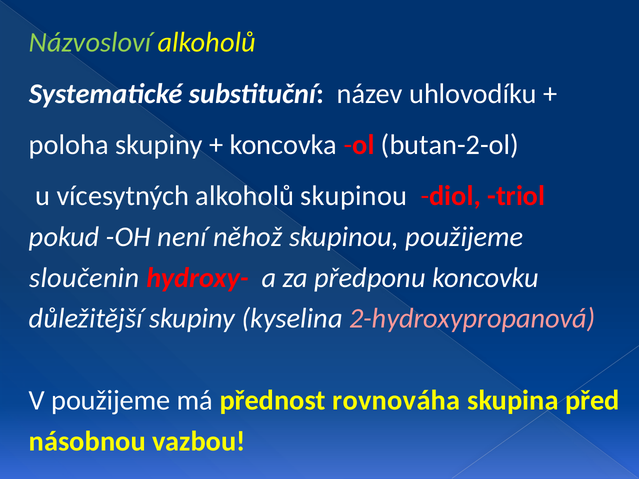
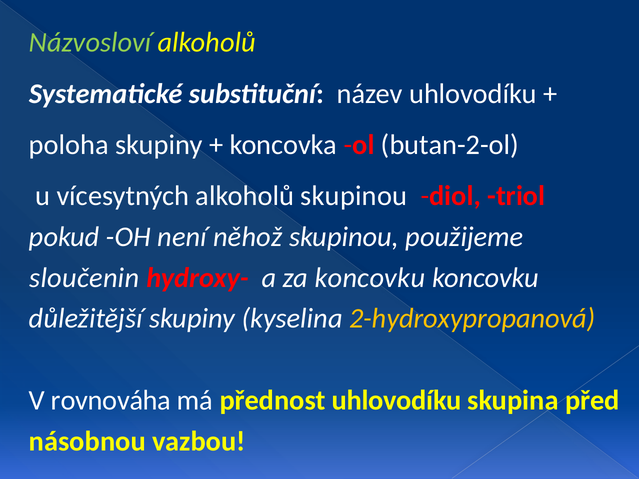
za předponu: předponu -> koncovku
2-hydroxypropanová colour: pink -> yellow
V použijeme: použijeme -> rovnováha
přednost rovnováha: rovnováha -> uhlovodíku
